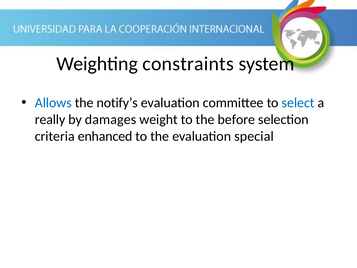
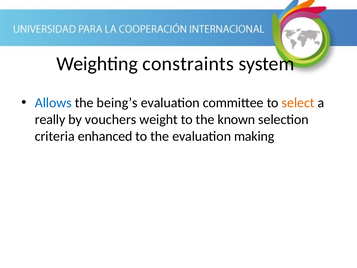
notify’s: notify’s -> being’s
select colour: blue -> orange
damages: damages -> vouchers
before: before -> known
special: special -> making
